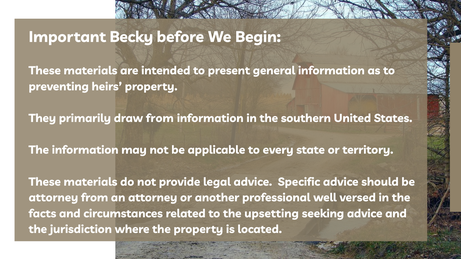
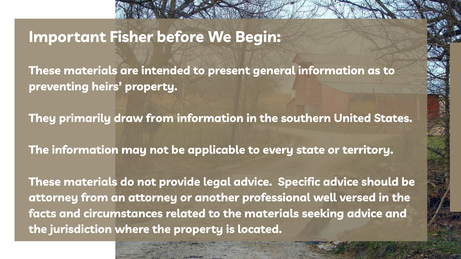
Becky: Becky -> Fisher
the upsetting: upsetting -> materials
